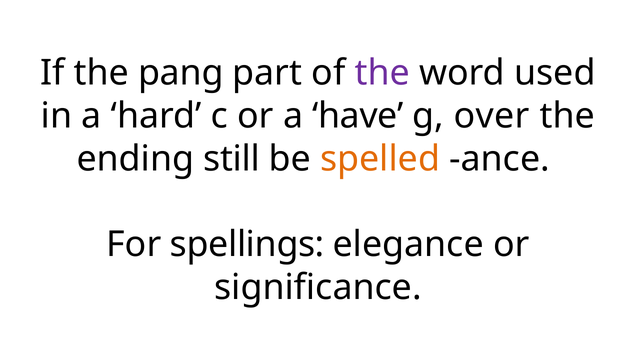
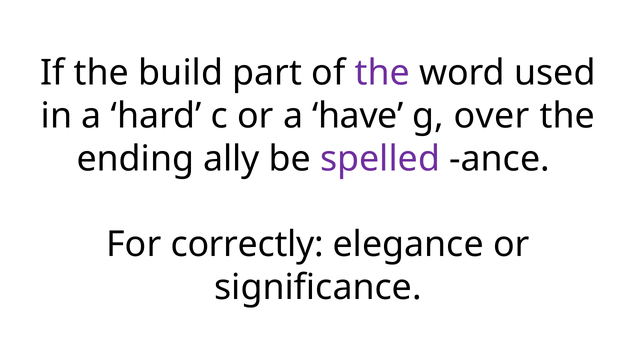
pang: pang -> build
still: still -> ally
spelled colour: orange -> purple
spellings: spellings -> correctly
